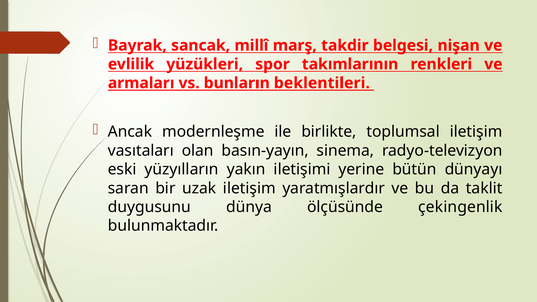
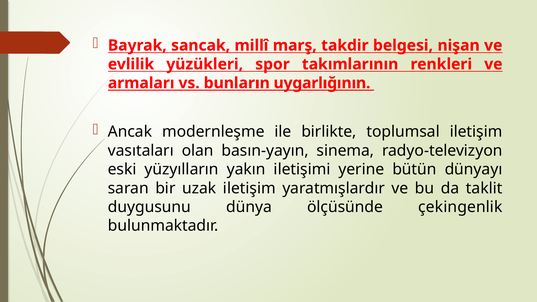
beklentileri: beklentileri -> uygarlığının
